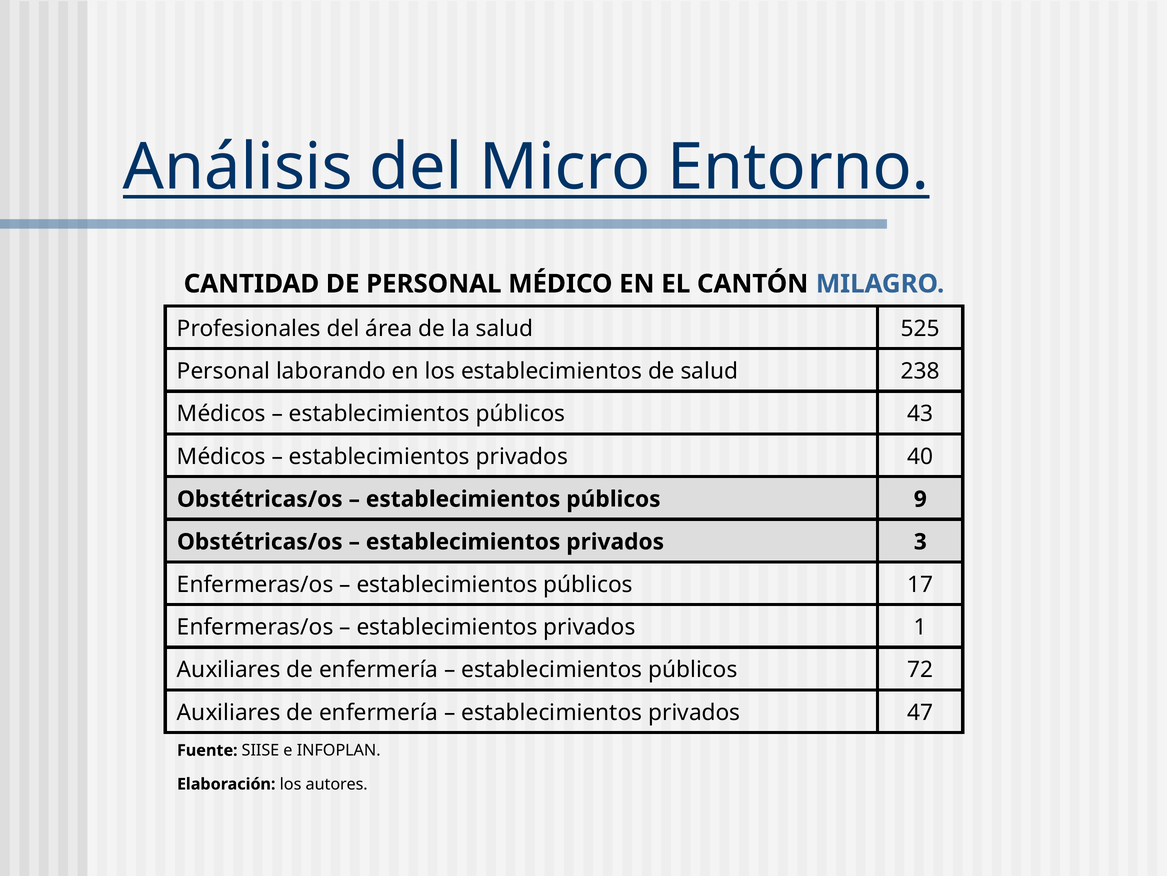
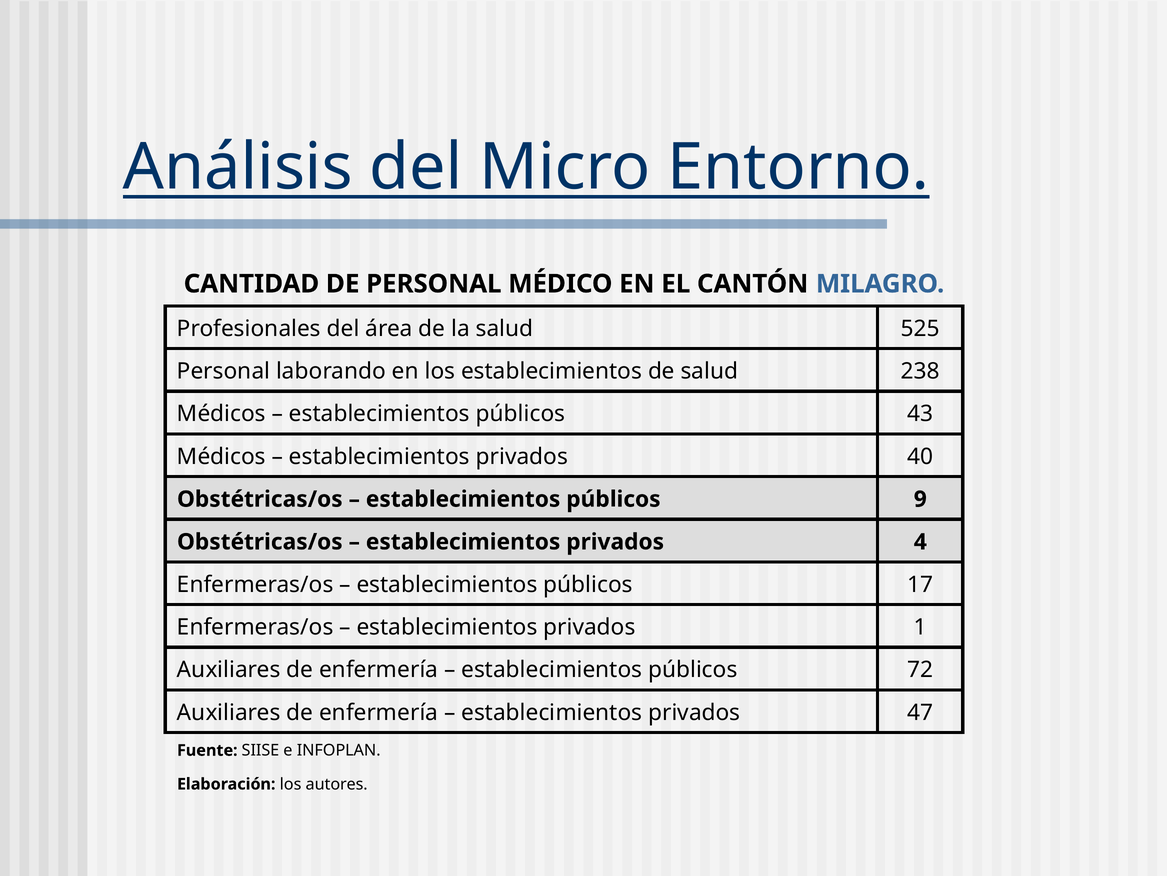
3: 3 -> 4
